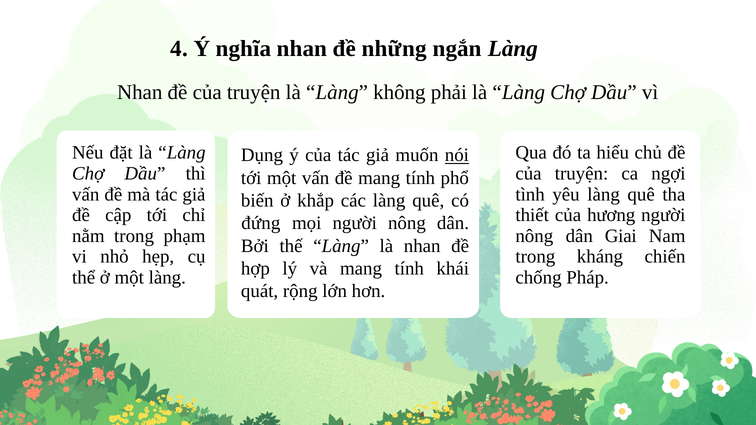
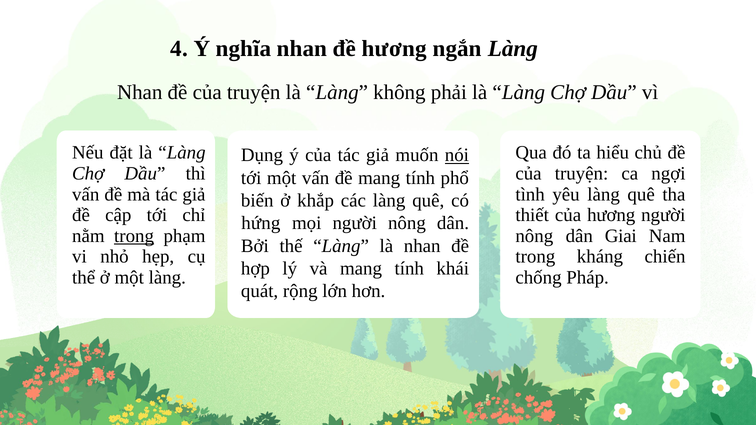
đề những: những -> hương
đứng: đứng -> hứng
trong at (134, 236) underline: none -> present
